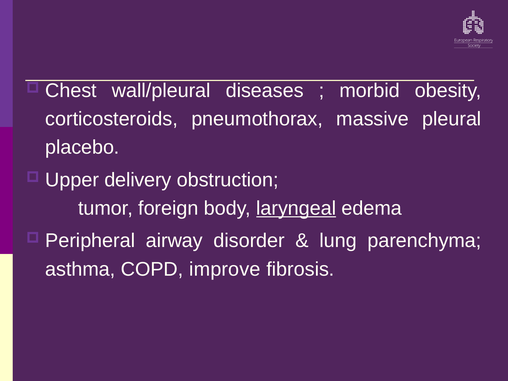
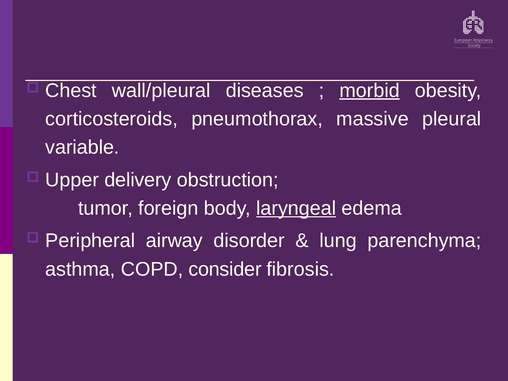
morbid underline: none -> present
placebo: placebo -> variable
improve: improve -> consider
